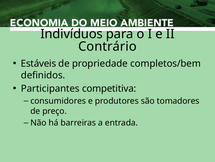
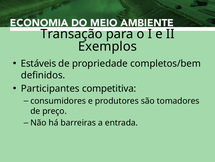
Indivíduos: Indivíduos -> Transação
Contrário: Contrário -> Exemplos
